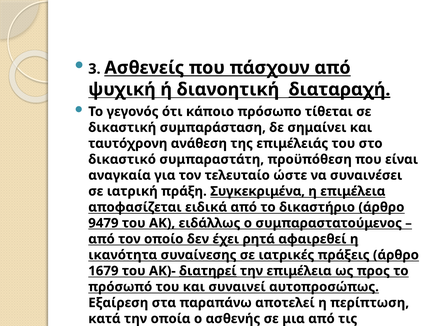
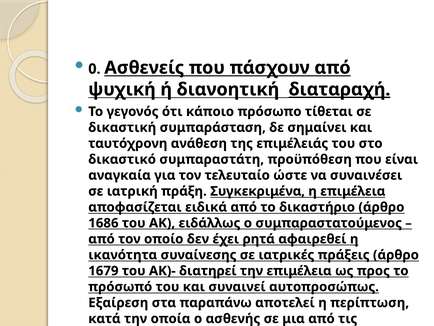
3: 3 -> 0
9479: 9479 -> 1686
διατηρεί underline: present -> none
